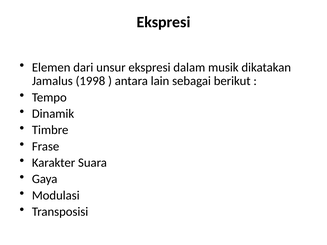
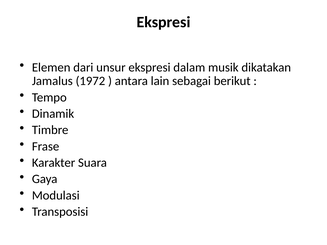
1998: 1998 -> 1972
